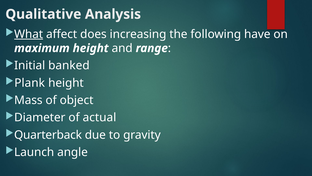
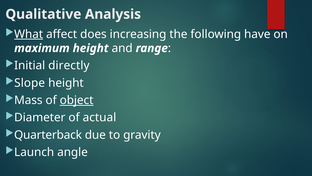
banked: banked -> directly
Plank: Plank -> Slope
object underline: none -> present
